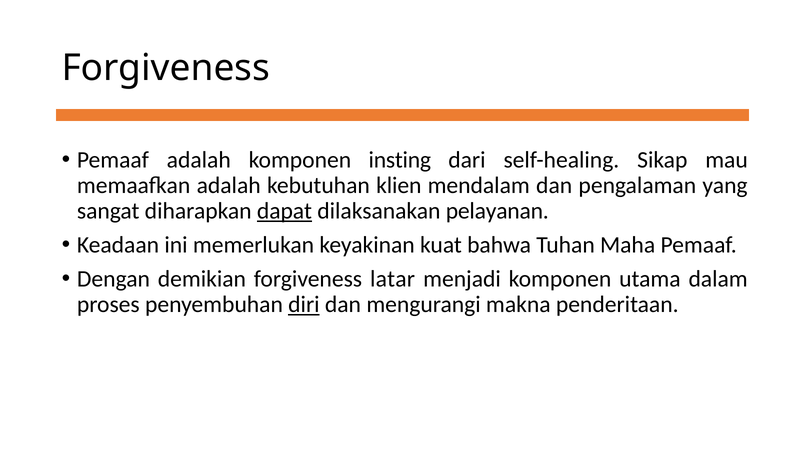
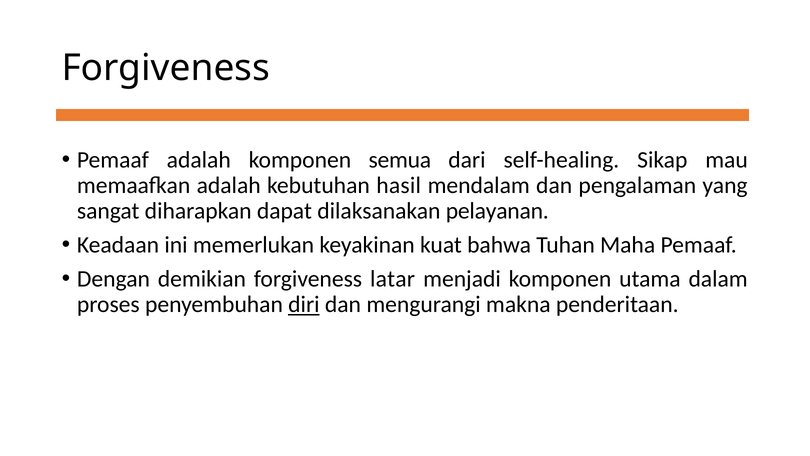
insting: insting -> semua
klien: klien -> hasil
dapat underline: present -> none
